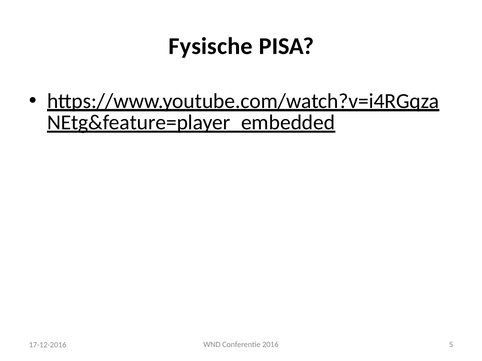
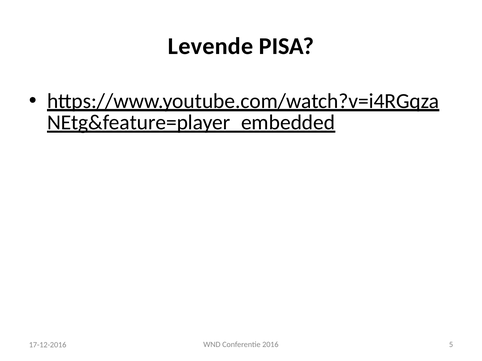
Fysische: Fysische -> Levende
